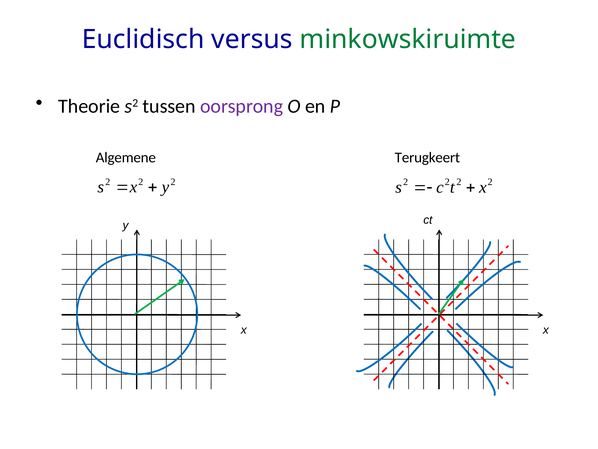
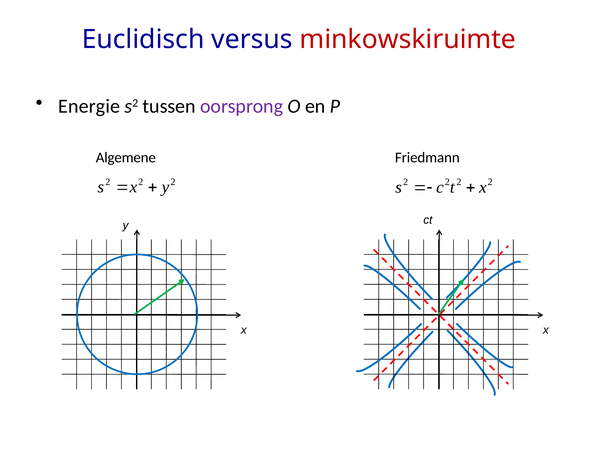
minkowskiruimte colour: green -> red
Theorie: Theorie -> Energie
Terugkeert: Terugkeert -> Friedmann
